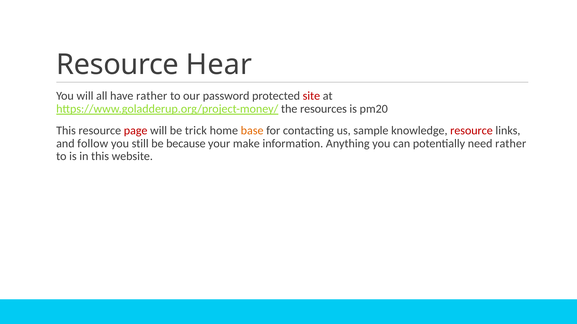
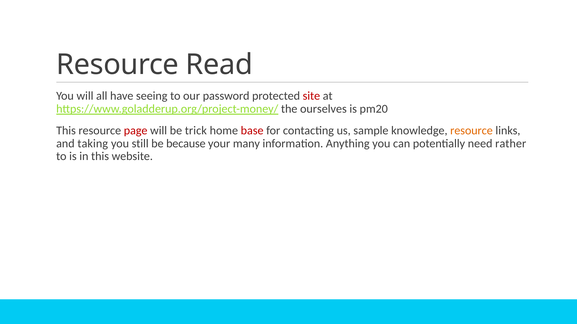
Hear: Hear -> Read
have rather: rather -> seeing
resources: resources -> ourselves
base colour: orange -> red
resource at (471, 131) colour: red -> orange
follow: follow -> taking
make: make -> many
